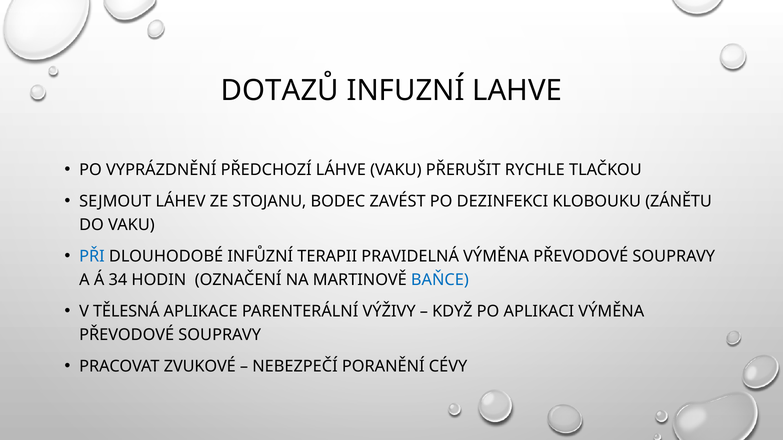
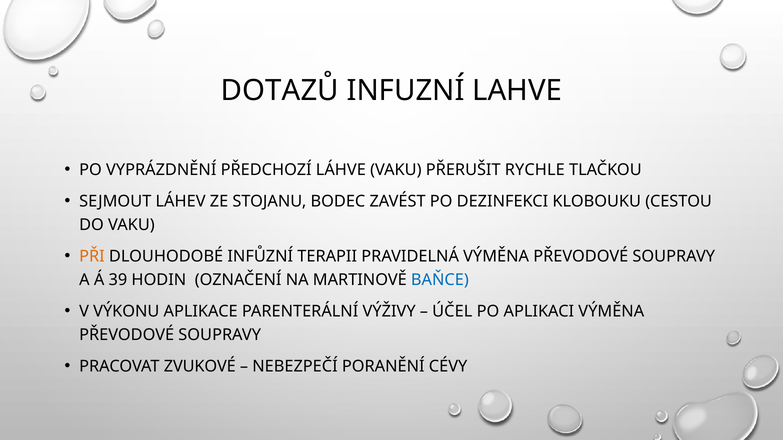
ZÁNĚTU: ZÁNĚTU -> CESTOU
PŘI colour: blue -> orange
34: 34 -> 39
TĚLESNÁ: TĚLESNÁ -> VÝKONU
KDYŽ: KDYŽ -> ÚČEL
